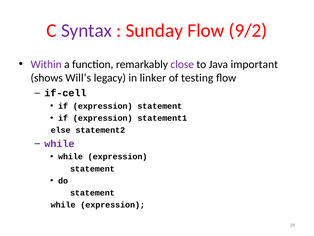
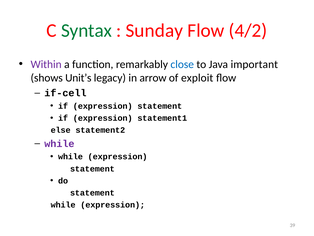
Syntax colour: purple -> green
9/2: 9/2 -> 4/2
close colour: purple -> blue
Will’s: Will’s -> Unit’s
linker: linker -> arrow
testing: testing -> exploit
